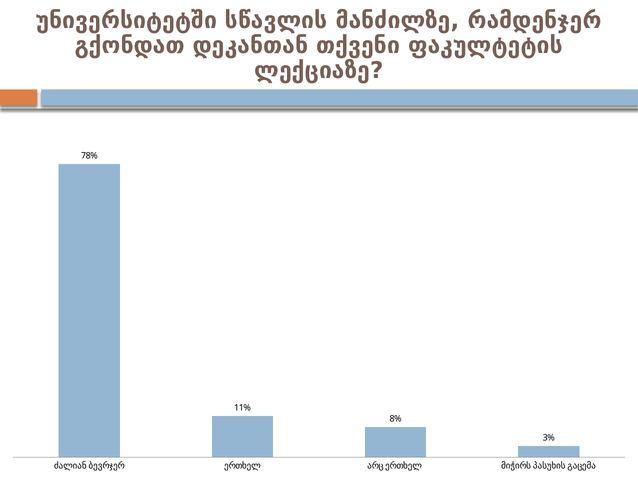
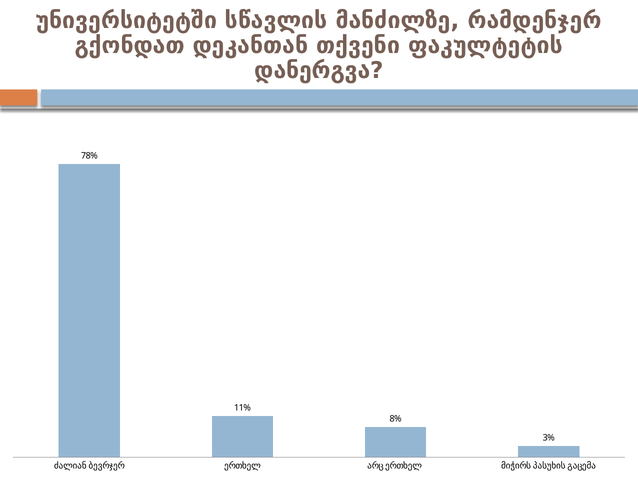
ლექციაზე: ლექციაზე -> დანერგვა
